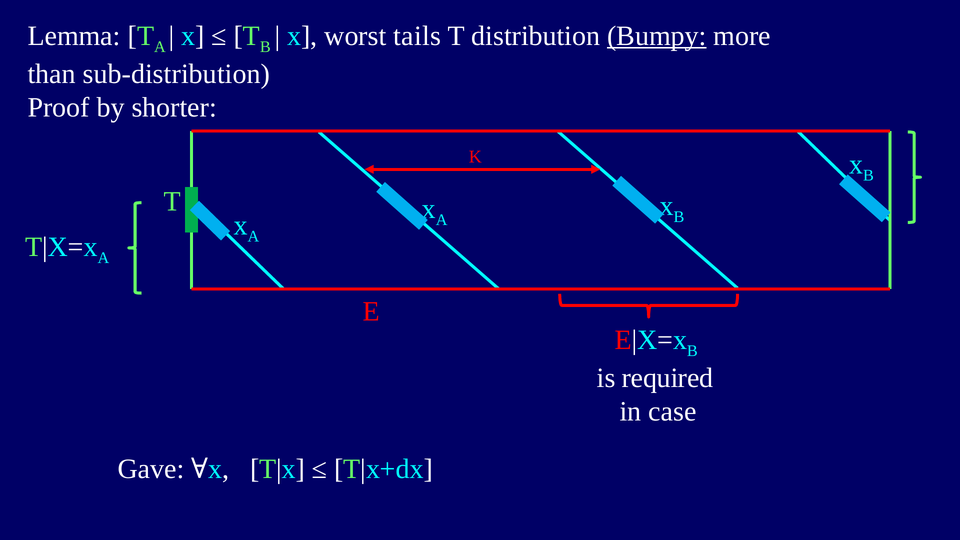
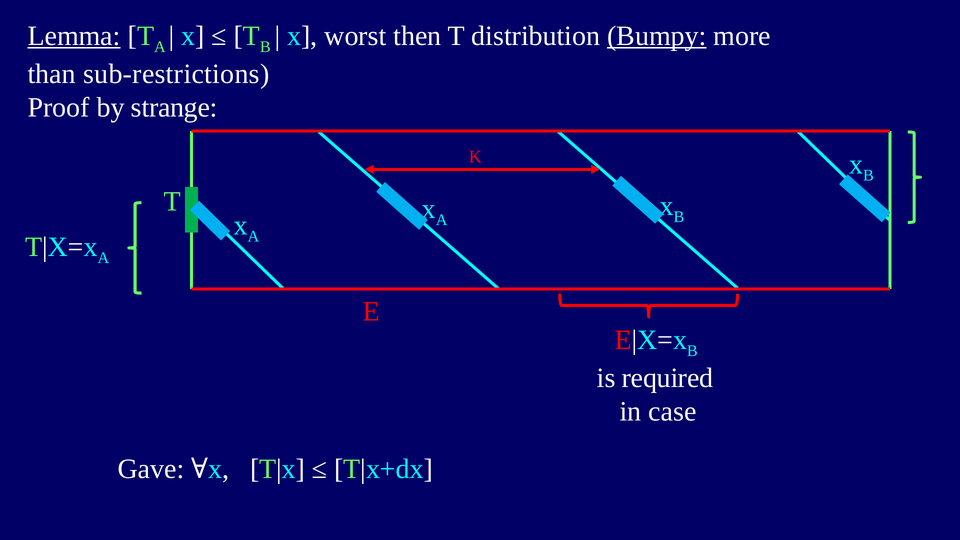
Lemma underline: none -> present
tails: tails -> then
sub-distribution: sub-distribution -> sub-restrictions
shorter: shorter -> strange
